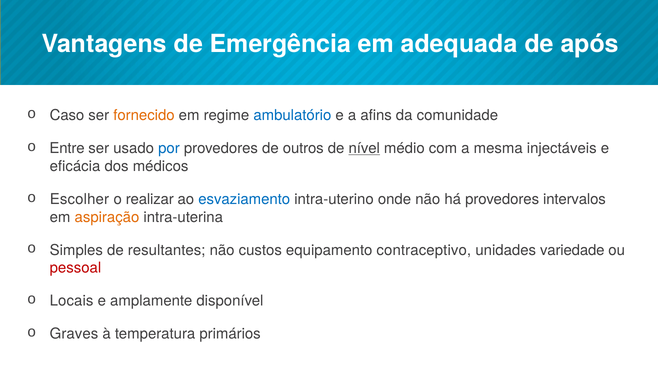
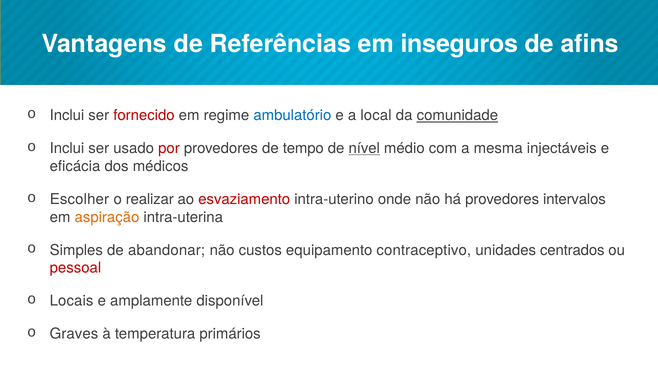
Emergência: Emergência -> Referências
adequada: adequada -> inseguros
após: após -> afins
Caso at (67, 115): Caso -> Inclui
fornecido colour: orange -> red
afins: afins -> local
comunidade underline: none -> present
Entre at (67, 148): Entre -> Inclui
por colour: blue -> red
outros: outros -> tempo
esvaziamento colour: blue -> red
resultantes: resultantes -> abandonar
variedade: variedade -> centrados
